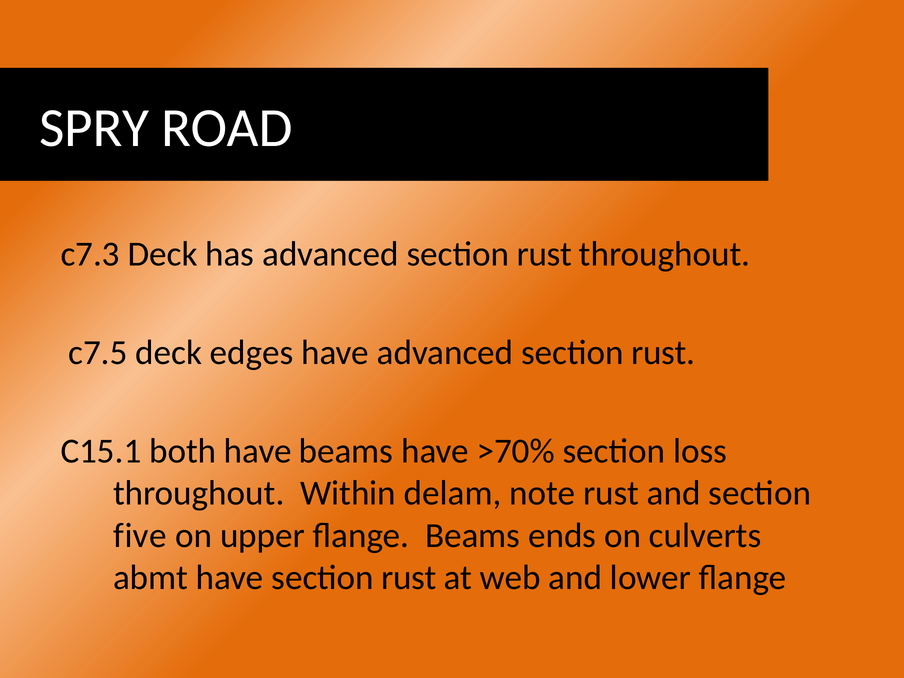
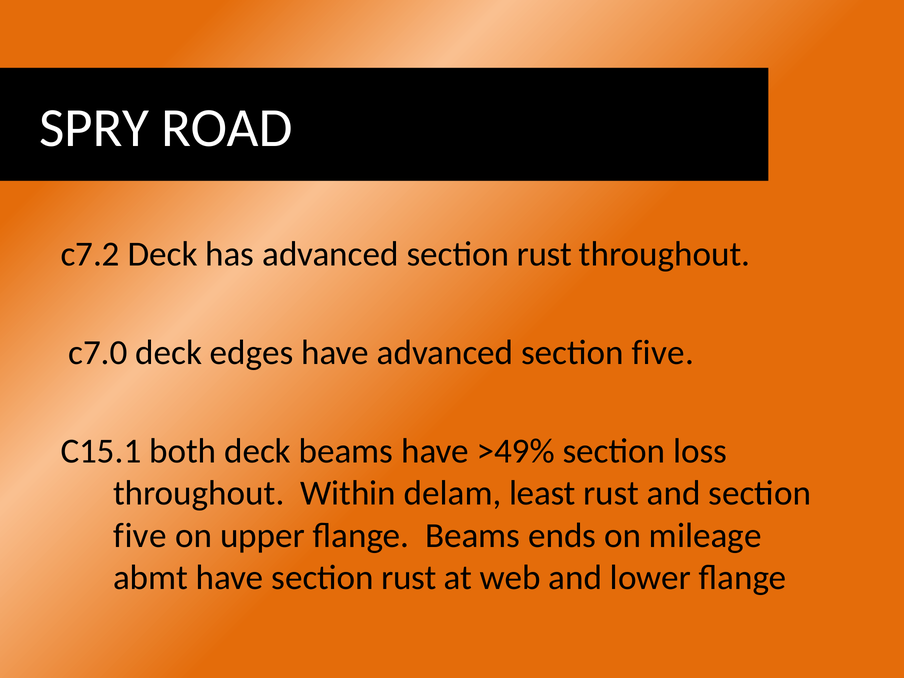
c7.3: c7.3 -> c7.2
c7.5: c7.5 -> c7.0
have advanced section rust: rust -> five
both have: have -> deck
>70%: >70% -> >49%
note: note -> least
culverts: culverts -> mileage
